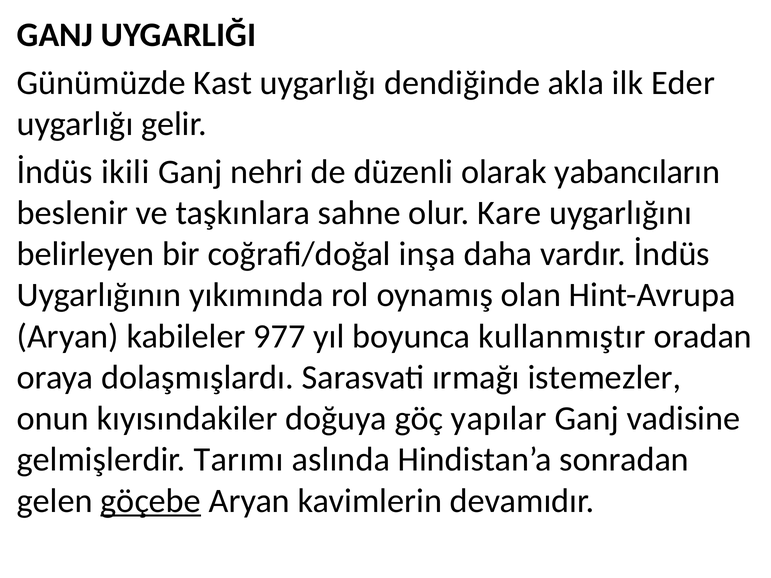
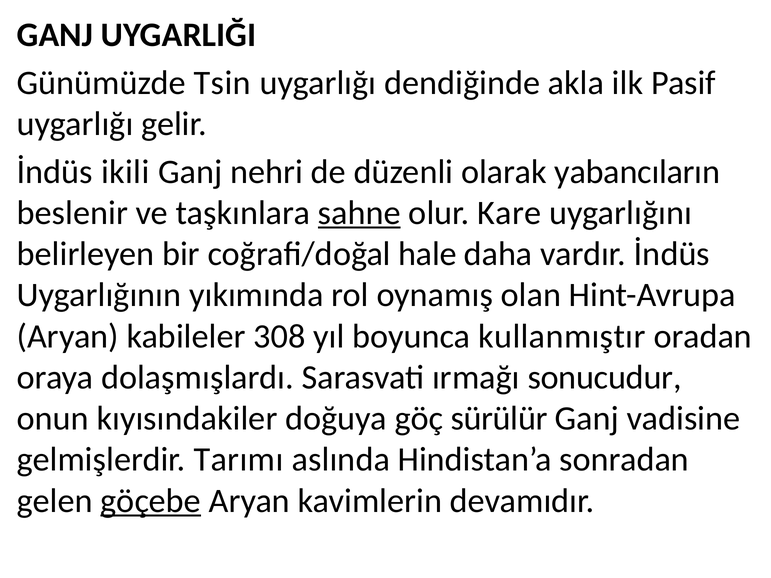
Kast: Kast -> Tsin
Eder: Eder -> Pasif
sahne underline: none -> present
inşa: inşa -> hale
977: 977 -> 308
istemezler: istemezler -> sonucudur
yapılar: yapılar -> sürülür
